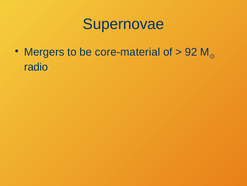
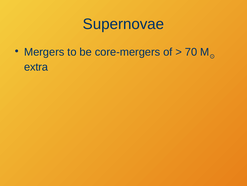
core-material: core-material -> core-mergers
92: 92 -> 70
radio: radio -> extra
